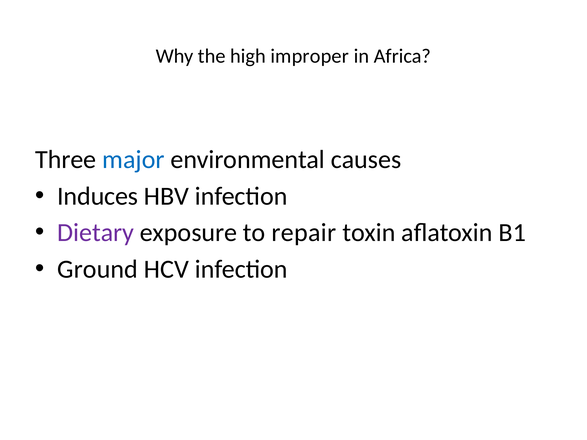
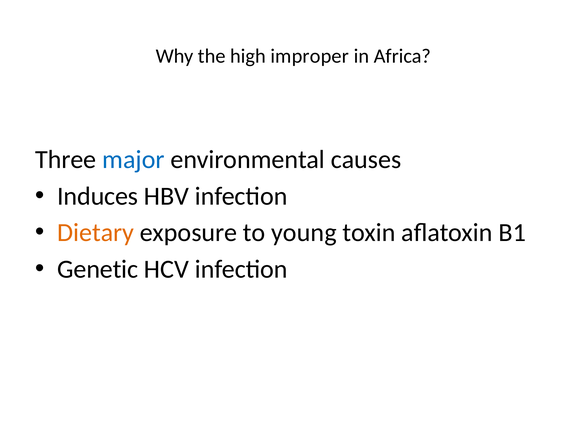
Dietary colour: purple -> orange
repair: repair -> young
Ground: Ground -> Genetic
